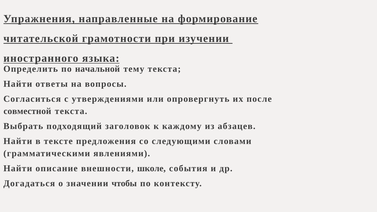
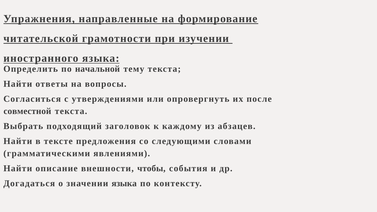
школе: школе -> чтобы
значении чтобы: чтобы -> языка
